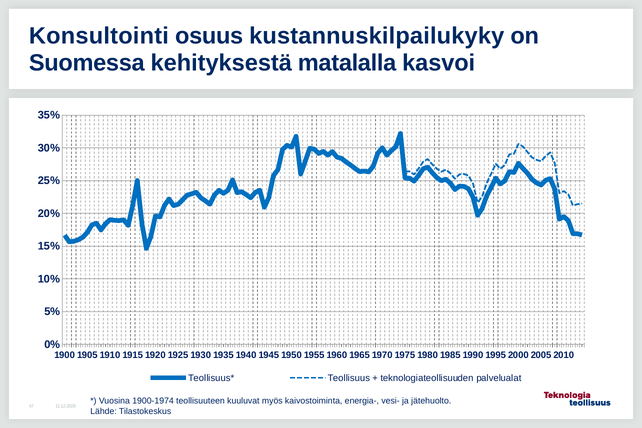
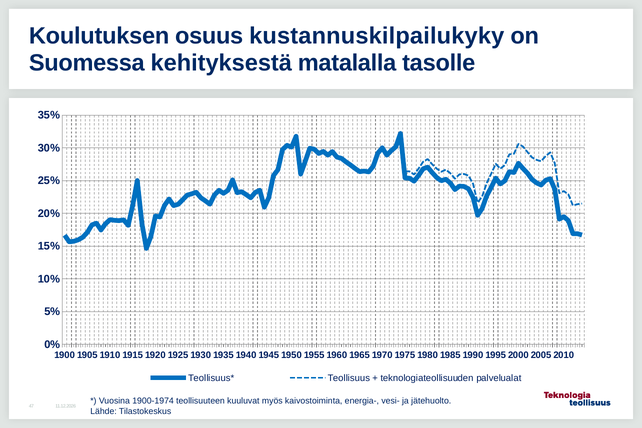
Konsultointi: Konsultointi -> Koulutuksen
kasvoi: kasvoi -> tasolle
